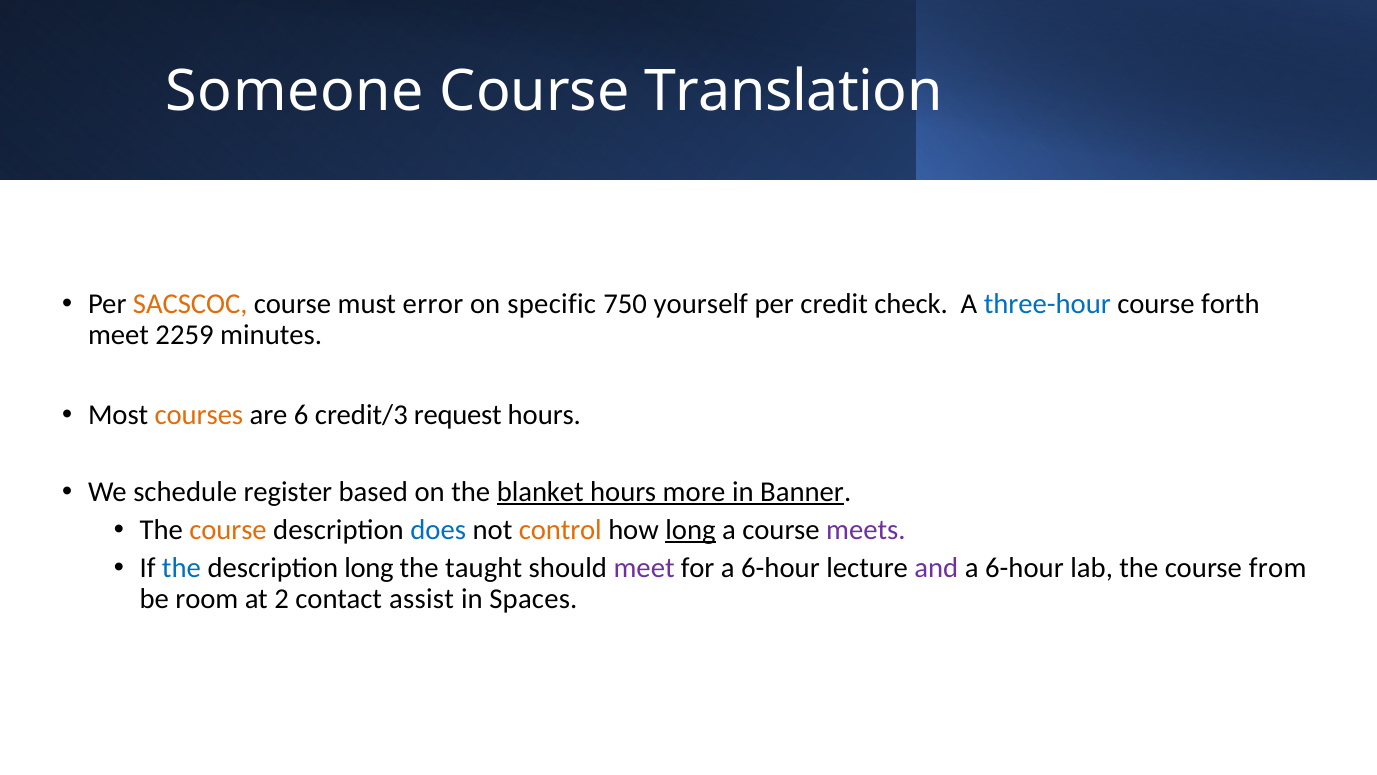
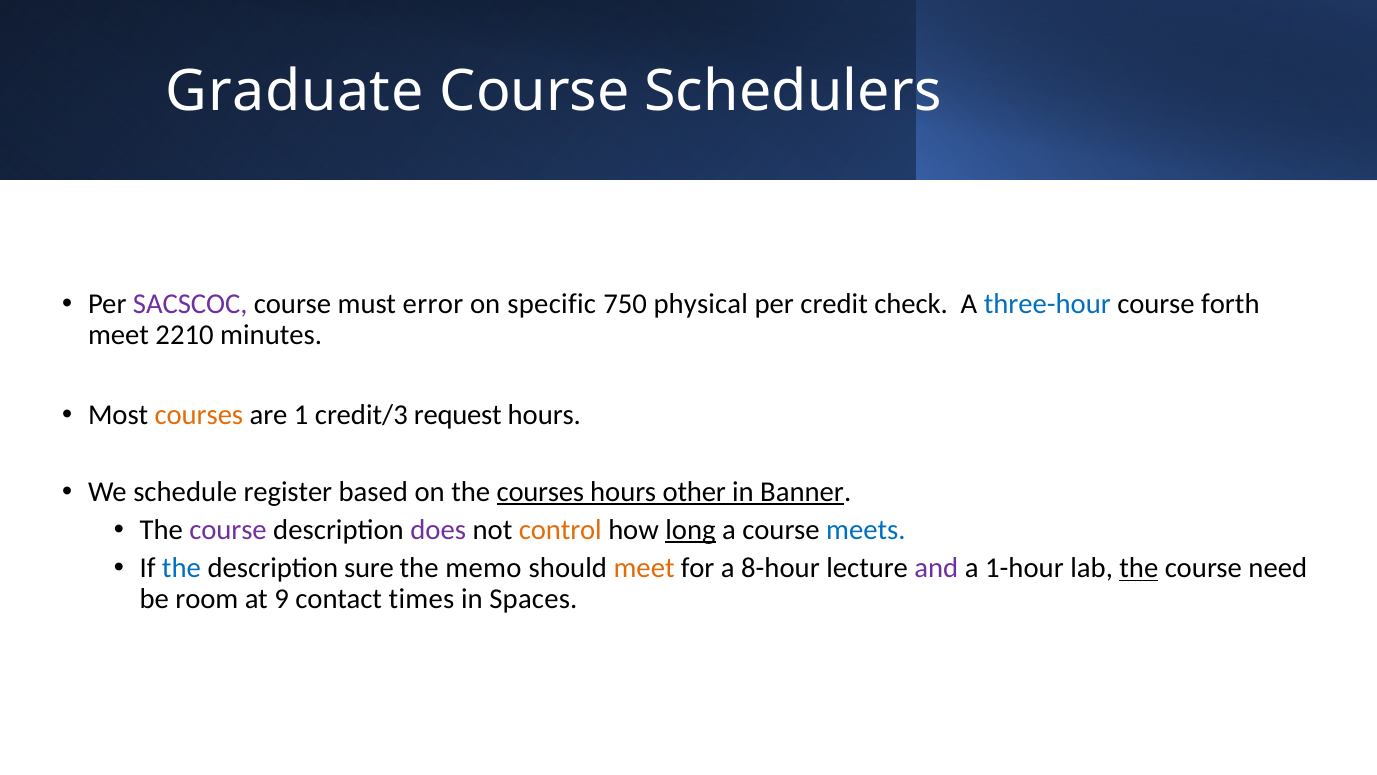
Someone: Someone -> Graduate
Translation: Translation -> Schedulers
SACSCOC colour: orange -> purple
yourself: yourself -> physical
2259: 2259 -> 2210
6: 6 -> 1
the blanket: blanket -> courses
more: more -> other
course at (228, 530) colour: orange -> purple
does colour: blue -> purple
meets colour: purple -> blue
description long: long -> sure
taught: taught -> memo
meet at (644, 568) colour: purple -> orange
for a 6-hour: 6-hour -> 8-hour
6-hour at (1024, 568): 6-hour -> 1-hour
the at (1139, 568) underline: none -> present
from: from -> need
2: 2 -> 9
assist: assist -> times
